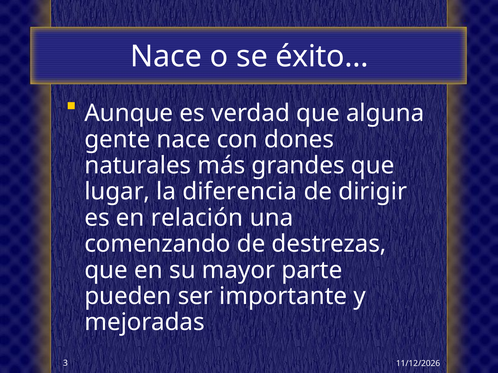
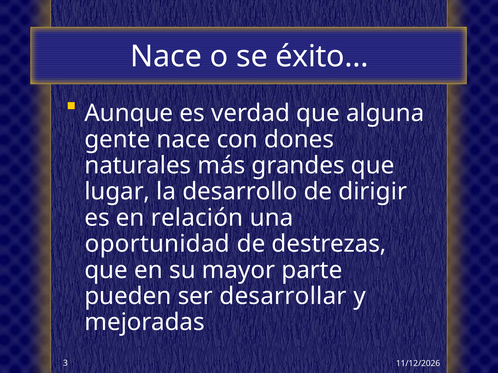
diferencia: diferencia -> desarrollo
comenzando: comenzando -> oportunidad
importante: importante -> desarrollar
